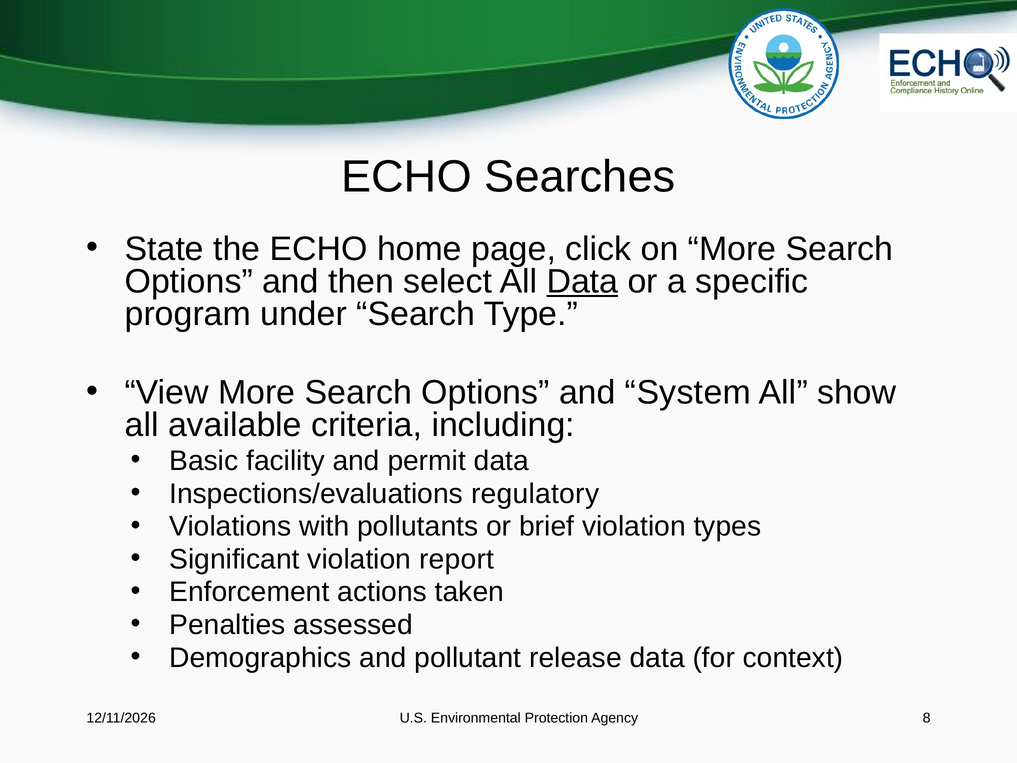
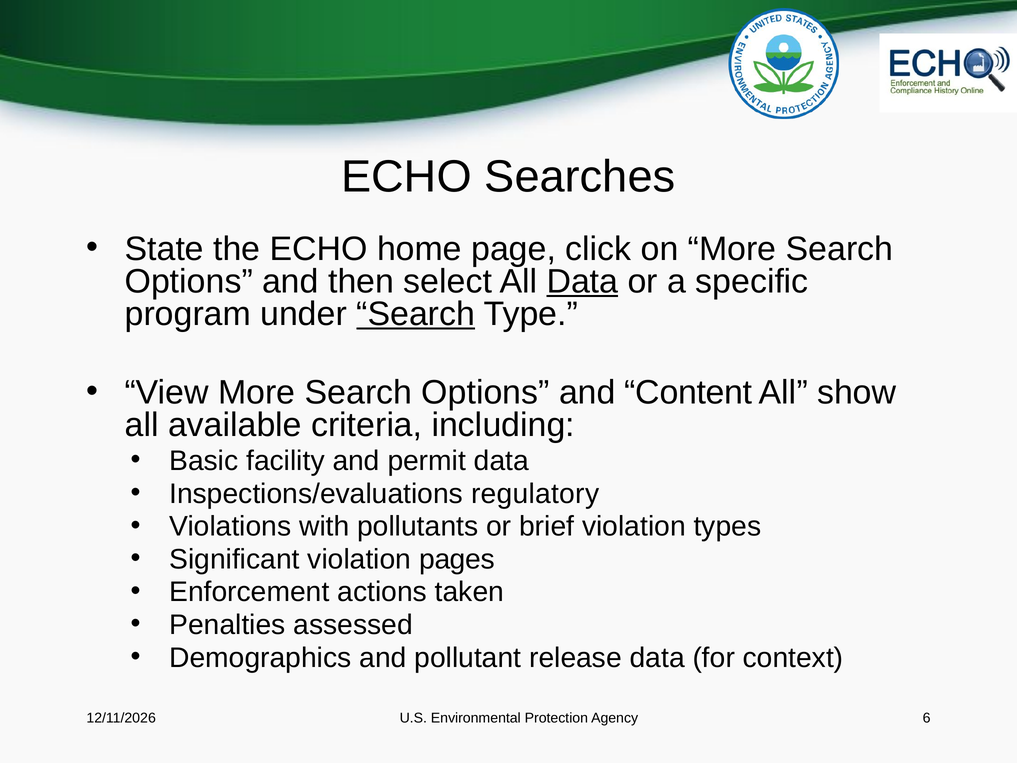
Search at (416, 314) underline: none -> present
System: System -> Content
report: report -> pages
8: 8 -> 6
